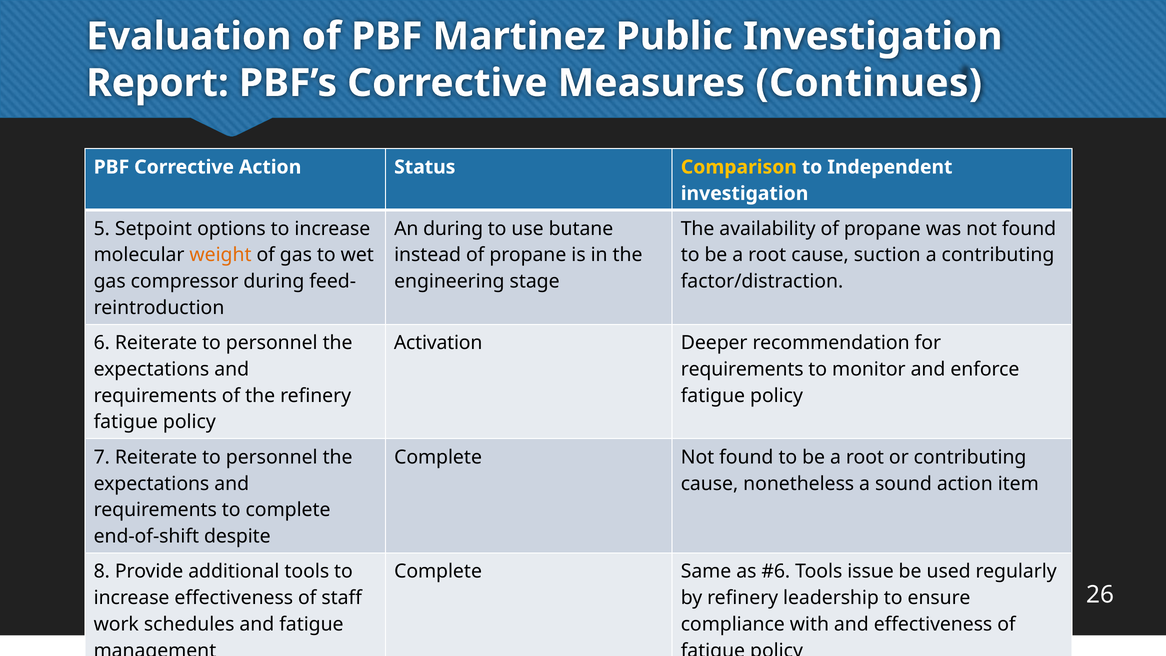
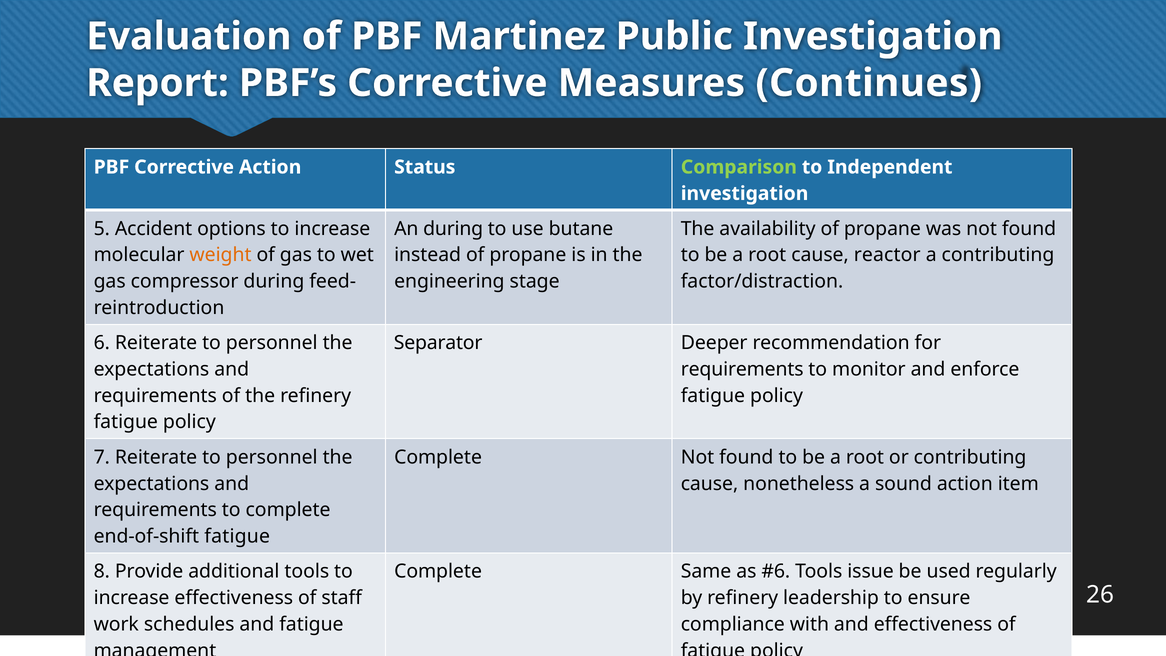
Comparison colour: yellow -> light green
Setpoint: Setpoint -> Accident
suction: suction -> reactor
Activation: Activation -> Separator
end-of-shift despite: despite -> fatigue
